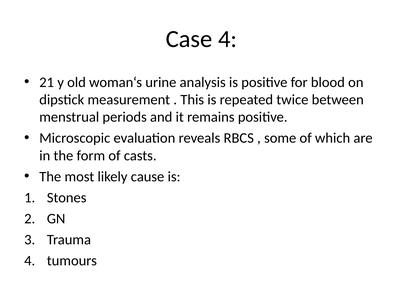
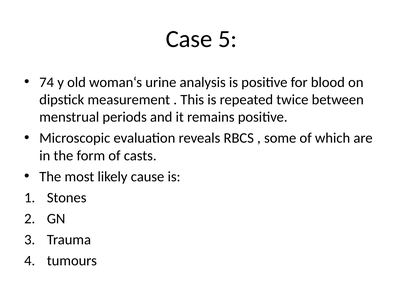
Case 4: 4 -> 5
21: 21 -> 74
